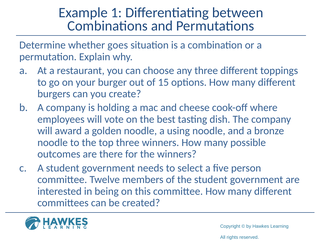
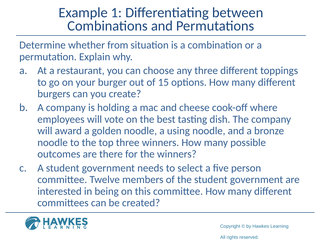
goes: goes -> from
